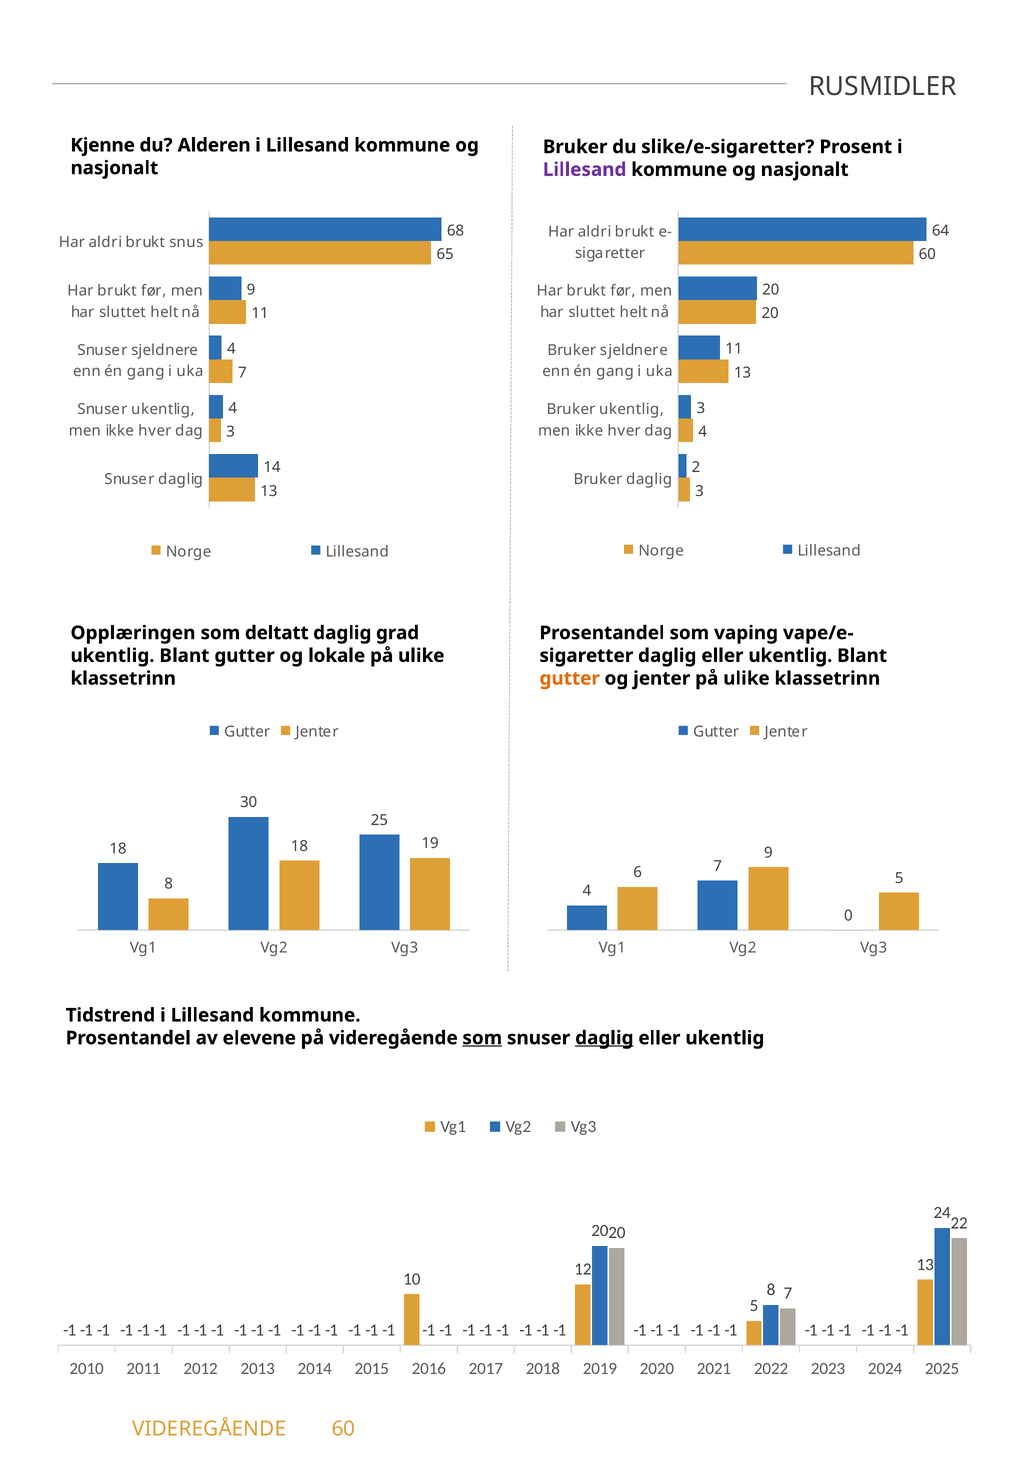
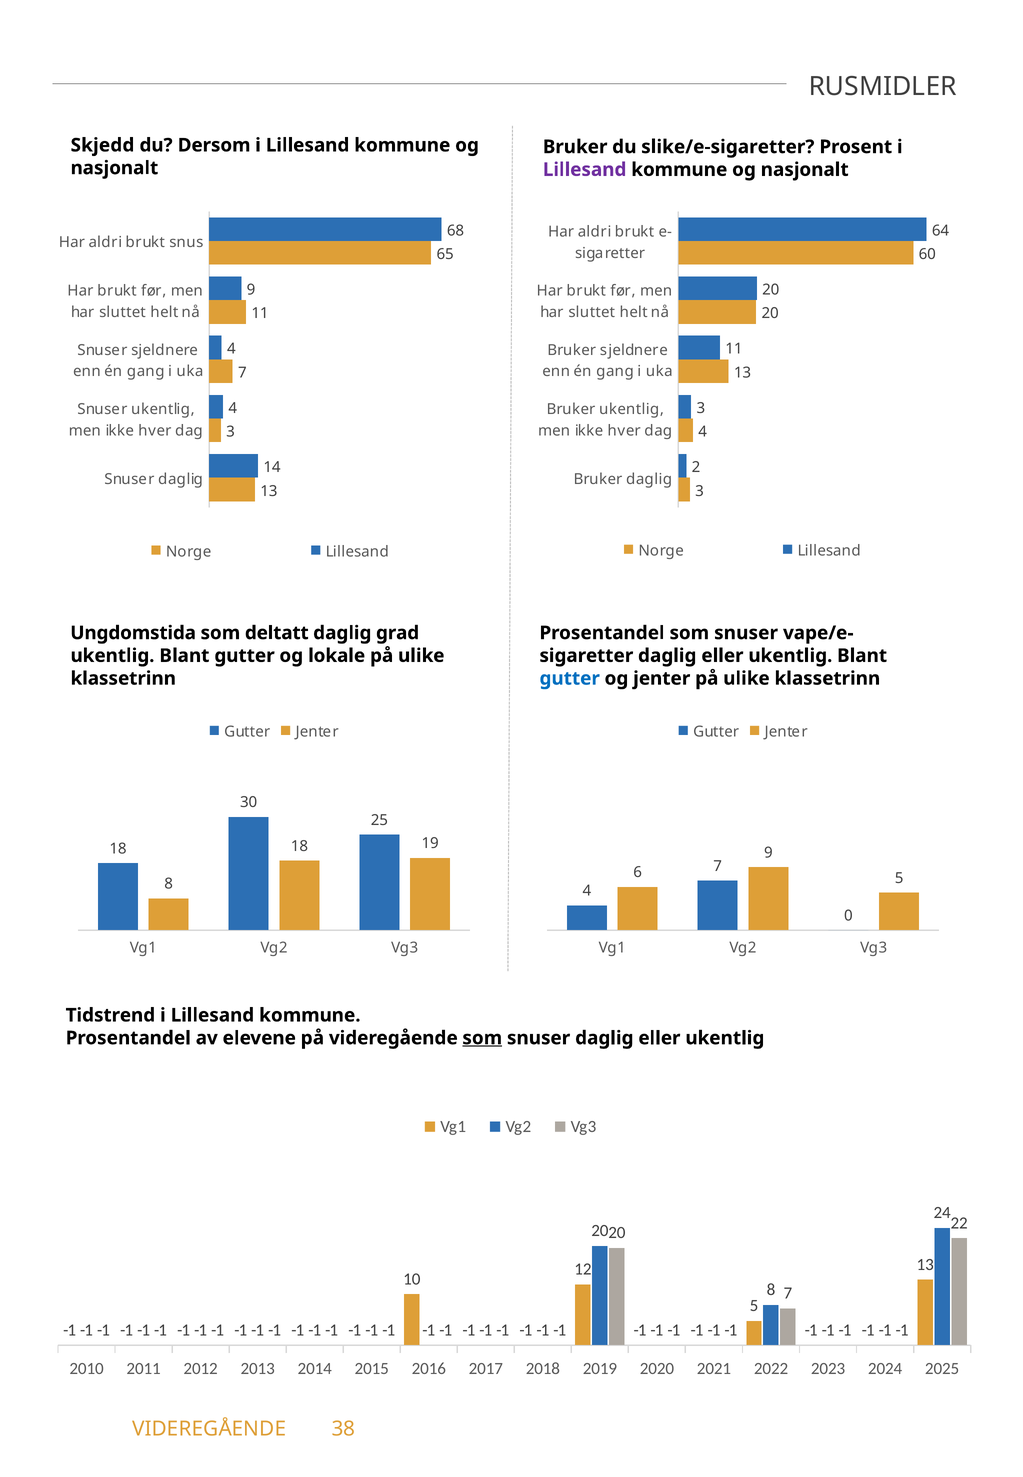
Kjenne: Kjenne -> Skjedd
Alderen: Alderen -> Dersom
Opplæringen: Opplæringen -> Ungdomstida
Prosentandel som vaping: vaping -> snuser
gutter at (570, 679) colour: orange -> blue
daglig at (604, 1038) underline: present -> none
VIDEREGÅENDE 60: 60 -> 38
